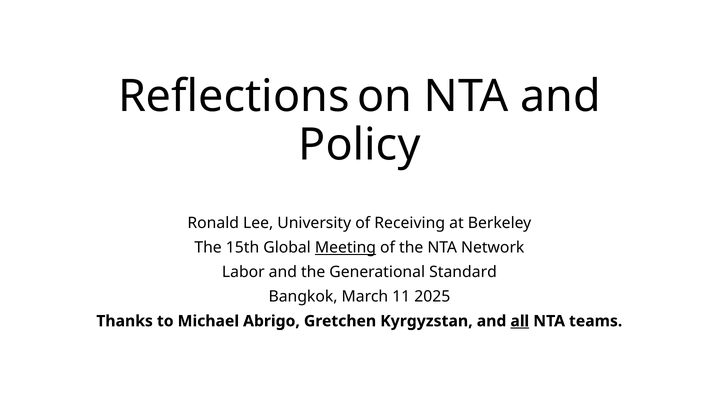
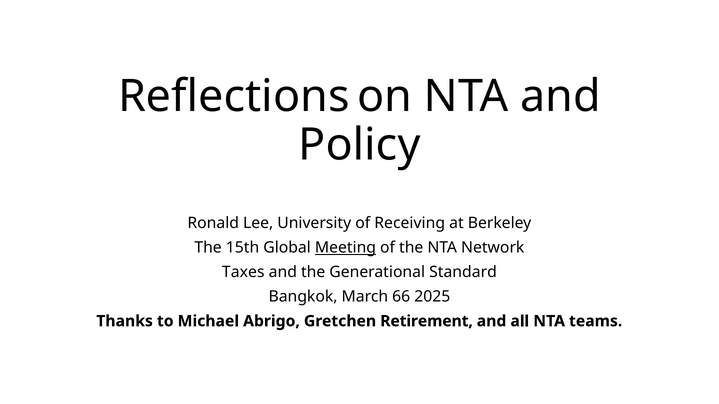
Labor: Labor -> Taxes
11: 11 -> 66
Kyrgyzstan: Kyrgyzstan -> Retirement
all underline: present -> none
